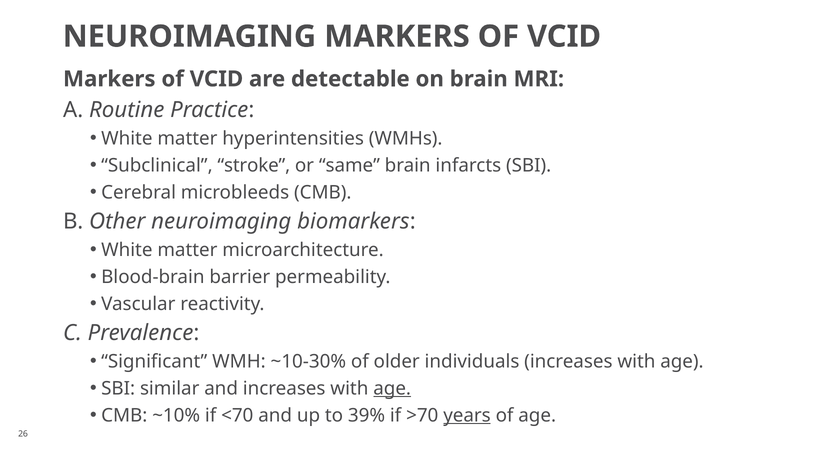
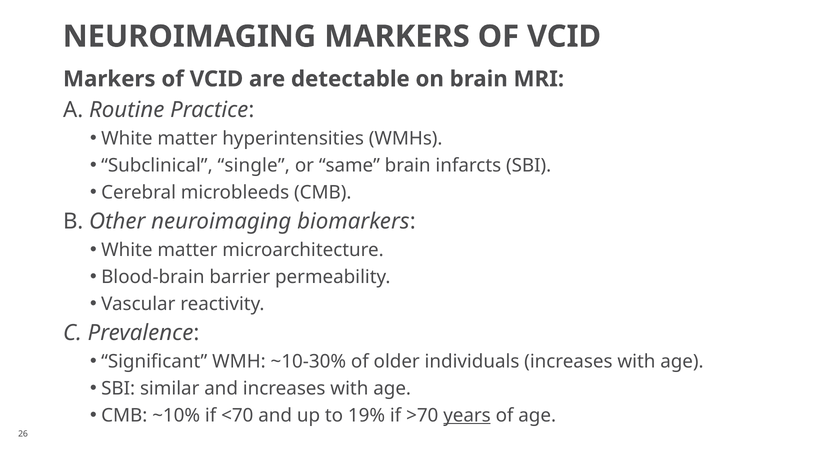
stroke: stroke -> single
age at (392, 389) underline: present -> none
39%: 39% -> 19%
